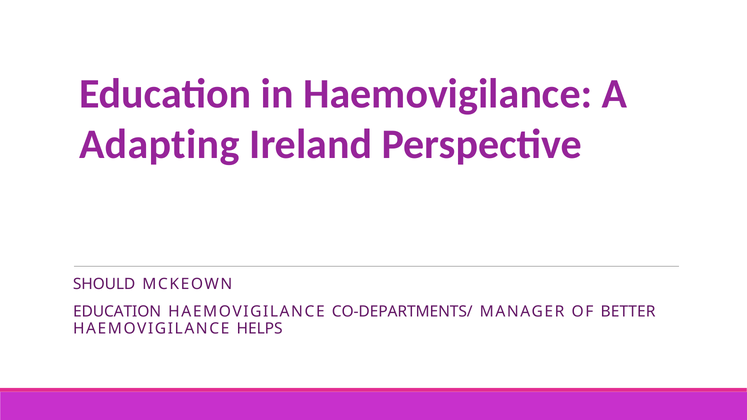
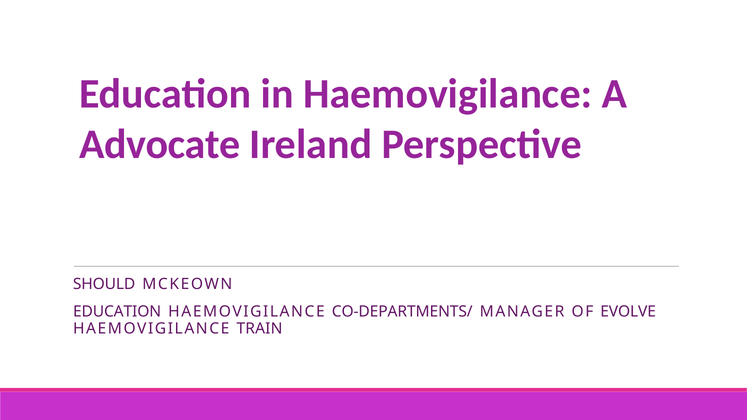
Adapting: Adapting -> Advocate
BETTER: BETTER -> EVOLVE
HELPS: HELPS -> TRAIN
